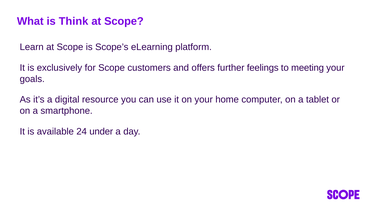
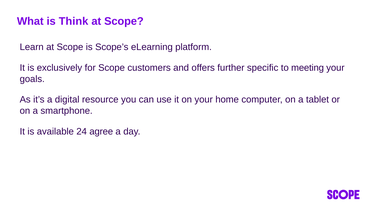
feelings: feelings -> specific
under: under -> agree
